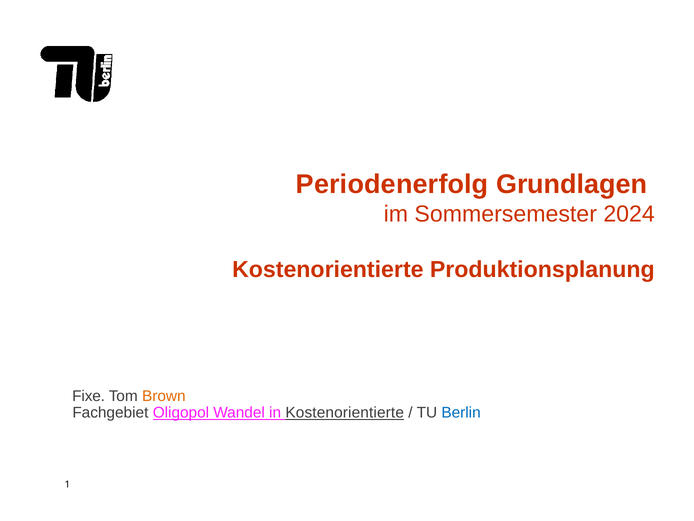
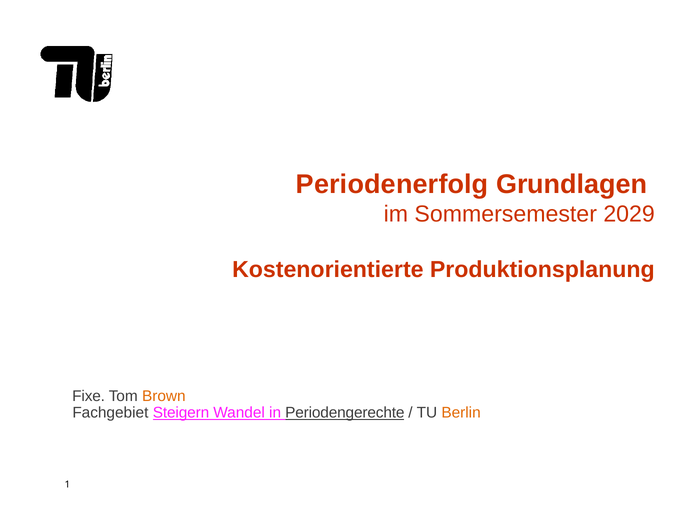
2024: 2024 -> 2029
Oligopol: Oligopol -> Steigern
in Kostenorientierte: Kostenorientierte -> Periodengerechte
Berlin colour: blue -> orange
